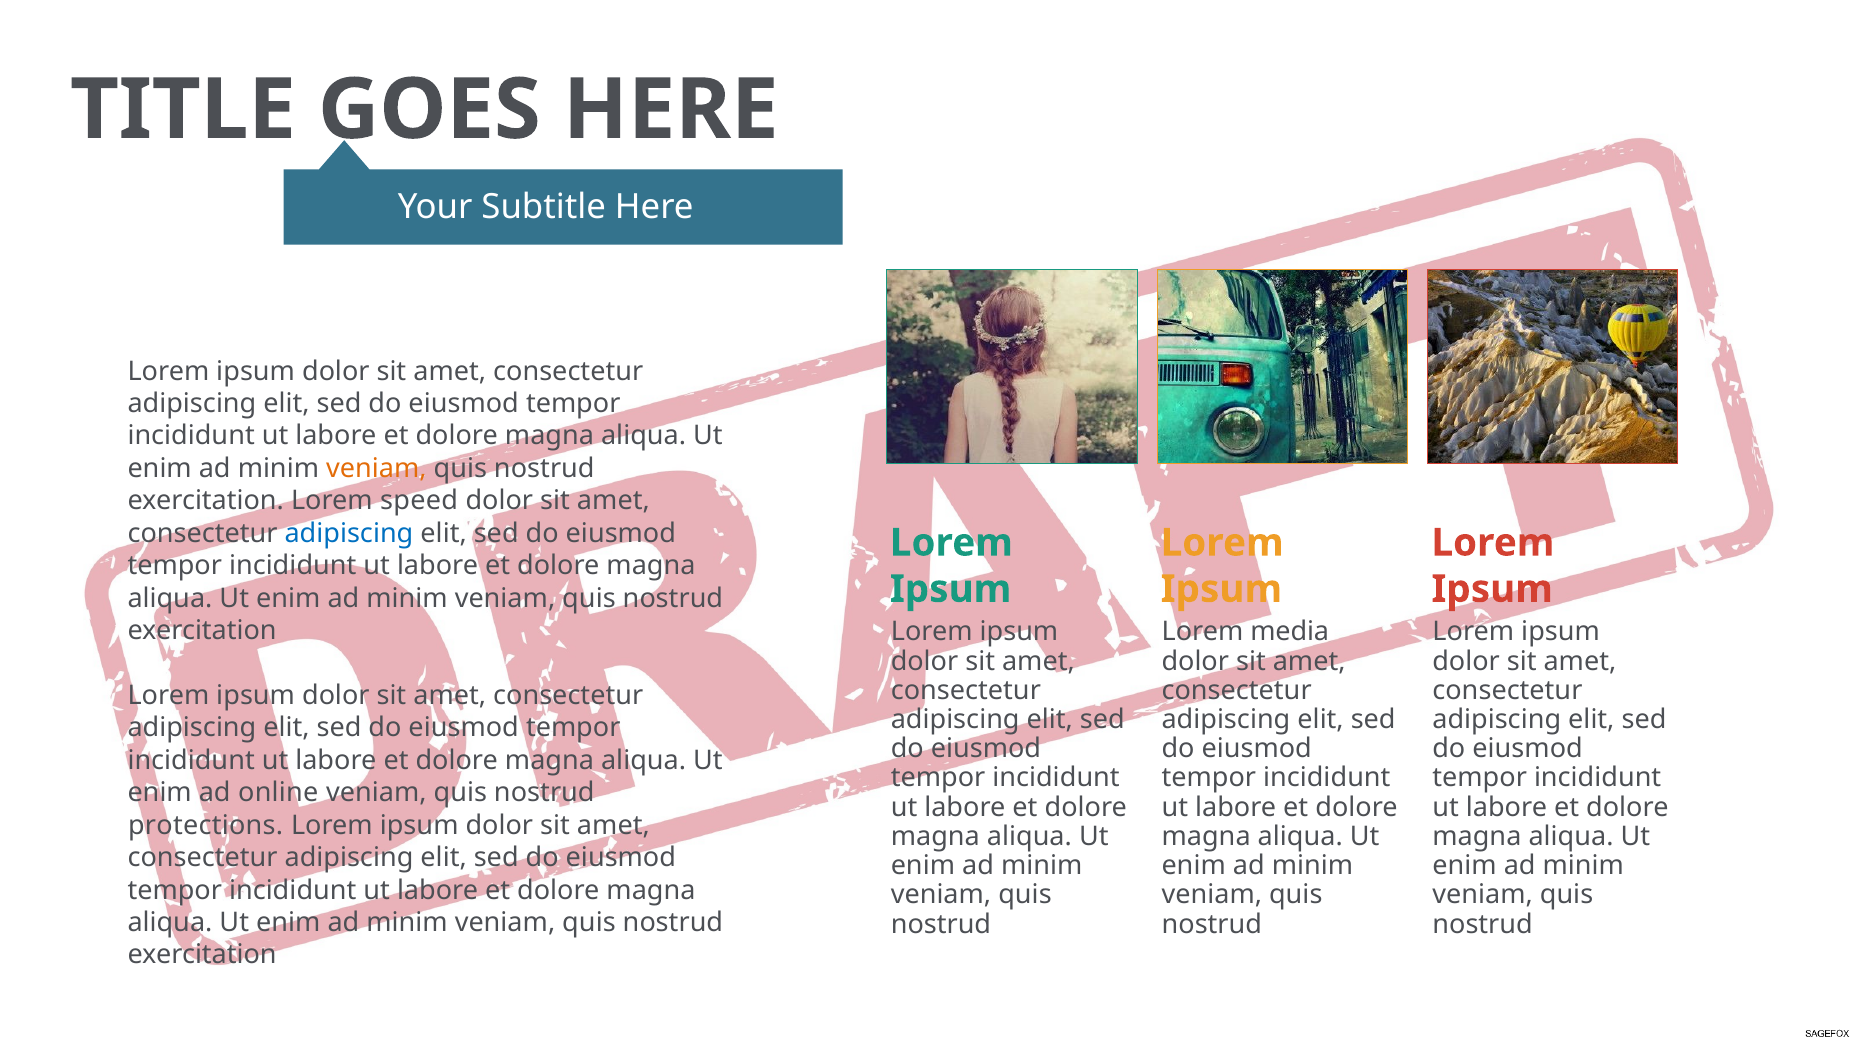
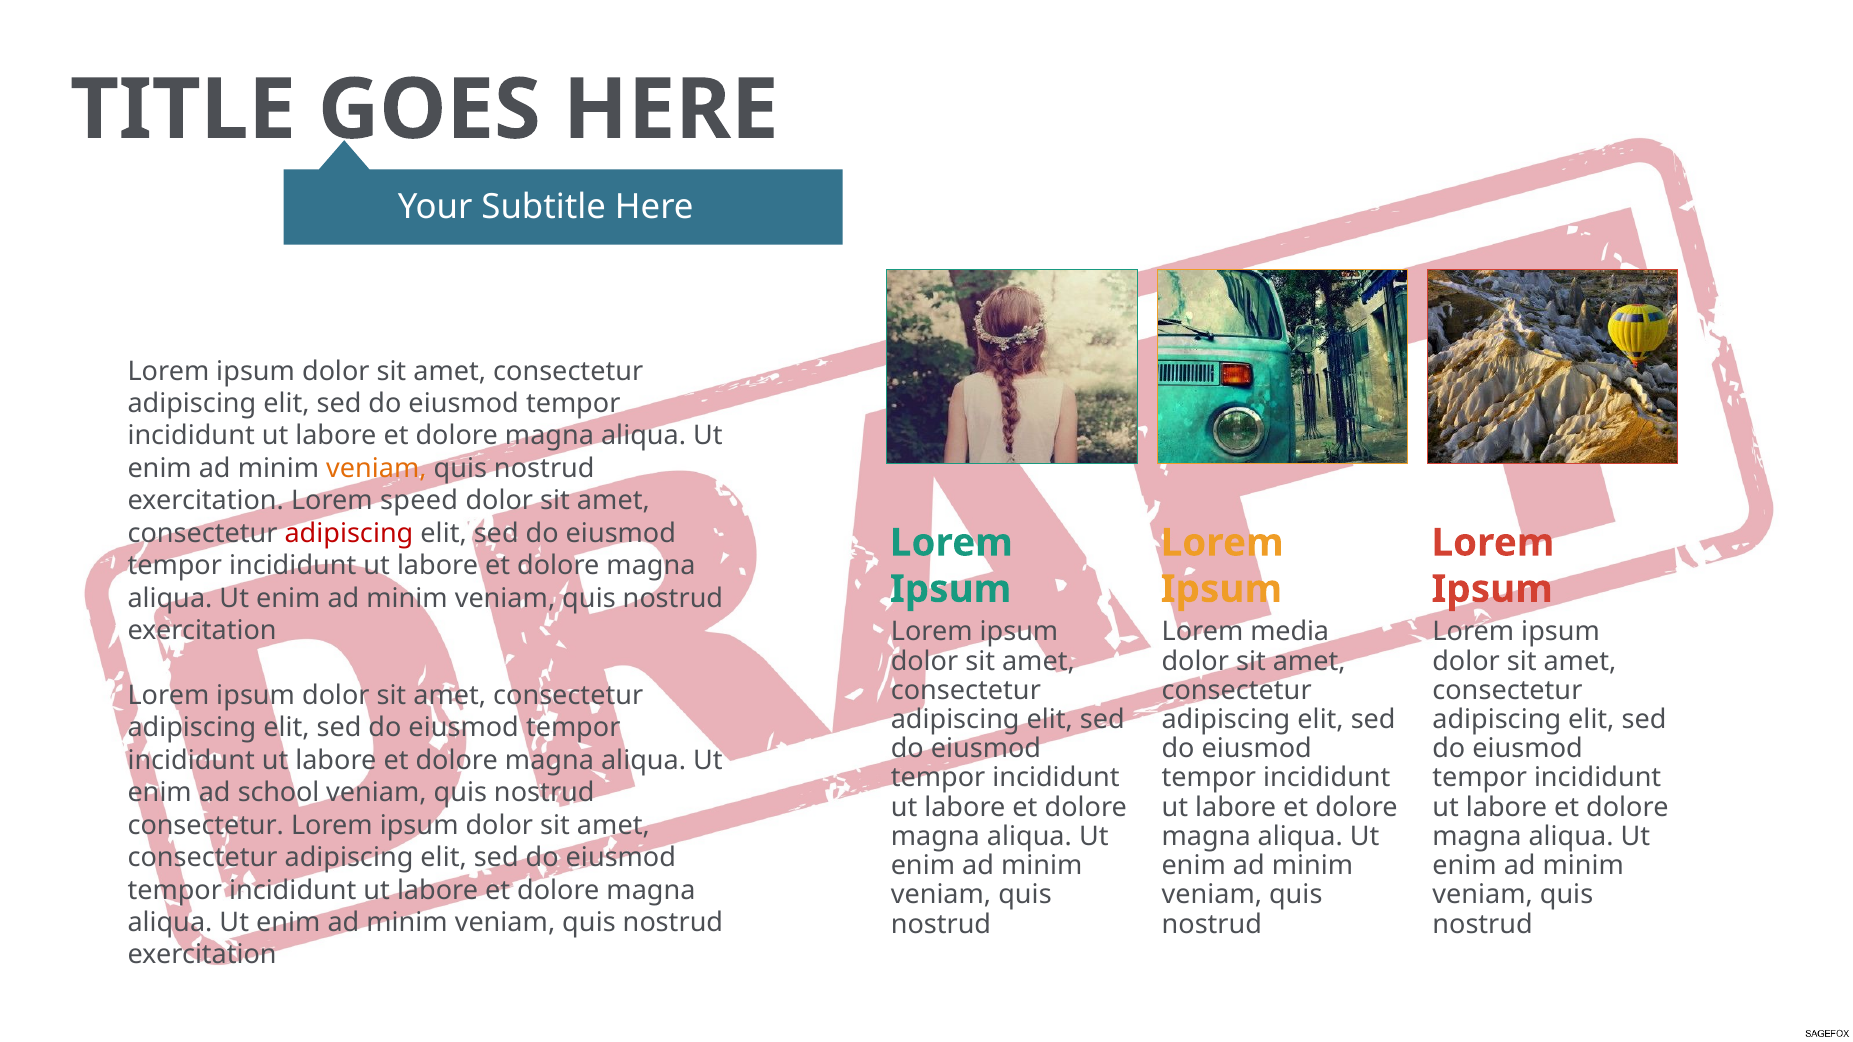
adipiscing at (349, 534) colour: blue -> red
online: online -> school
protections at (206, 826): protections -> consectetur
